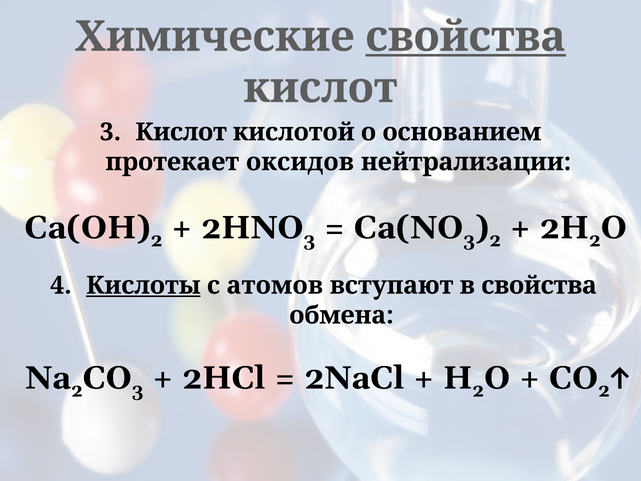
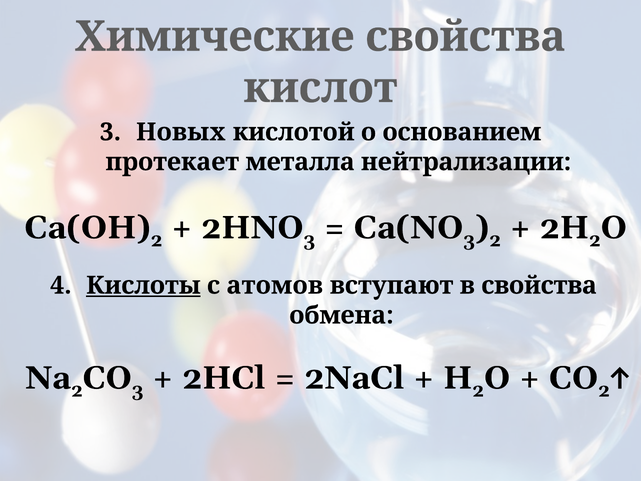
свойства at (466, 37) underline: present -> none
Кислот at (181, 132): Кислот -> Новых
оксидов: оксидов -> металла
